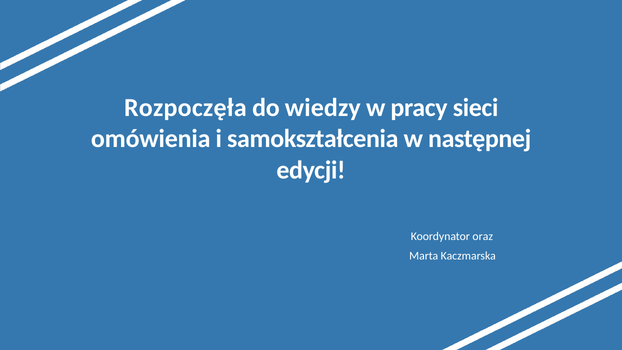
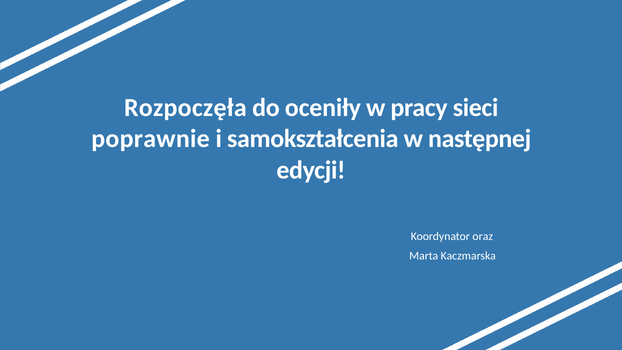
wiedzy: wiedzy -> oceniły
omówienia: omówienia -> poprawnie
